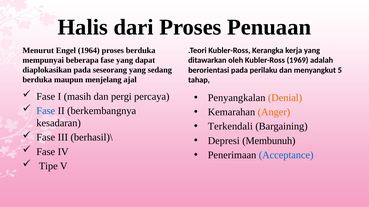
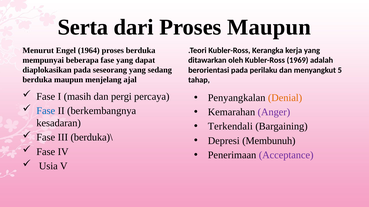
Halis: Halis -> Serta
Proses Penuaan: Penuaan -> Maupun
Anger colour: orange -> purple
berhasil)\: berhasil)\ -> berduka)\
Acceptance colour: blue -> purple
Tipe: Tipe -> Usia
